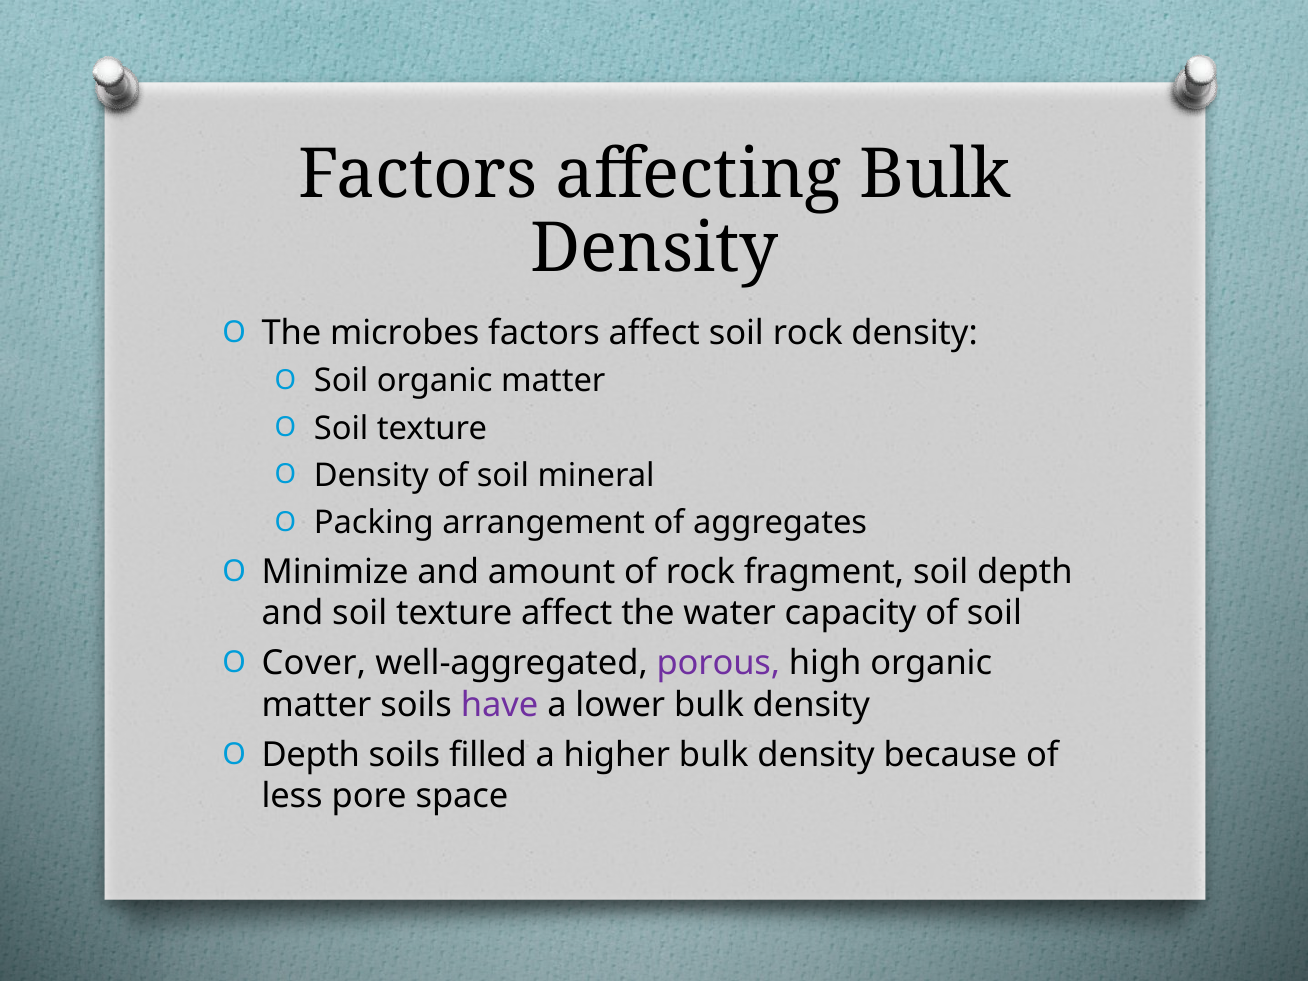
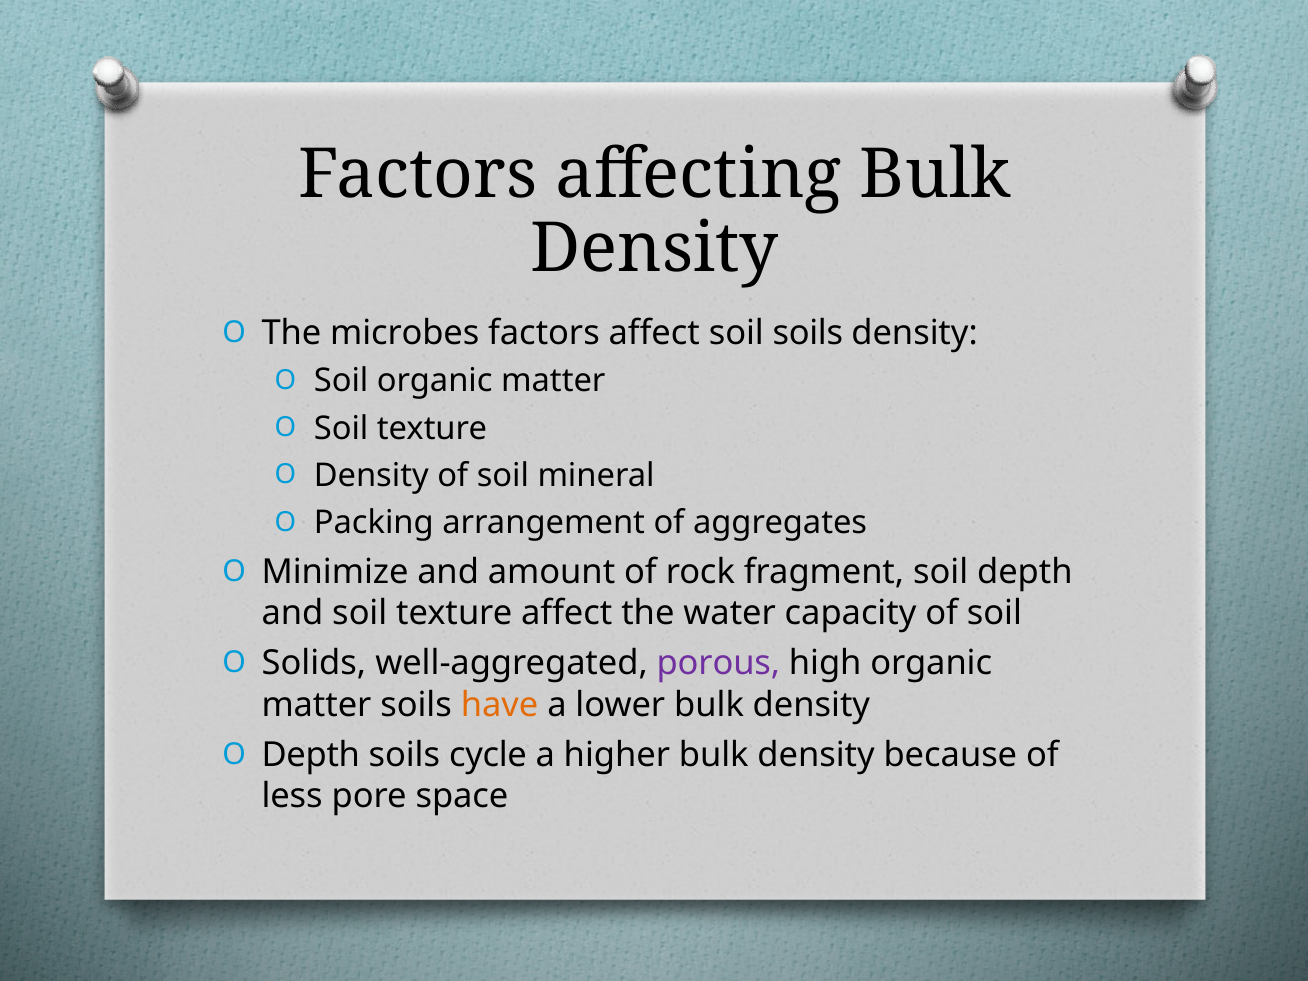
soil rock: rock -> soils
Cover: Cover -> Solids
have colour: purple -> orange
filled: filled -> cycle
